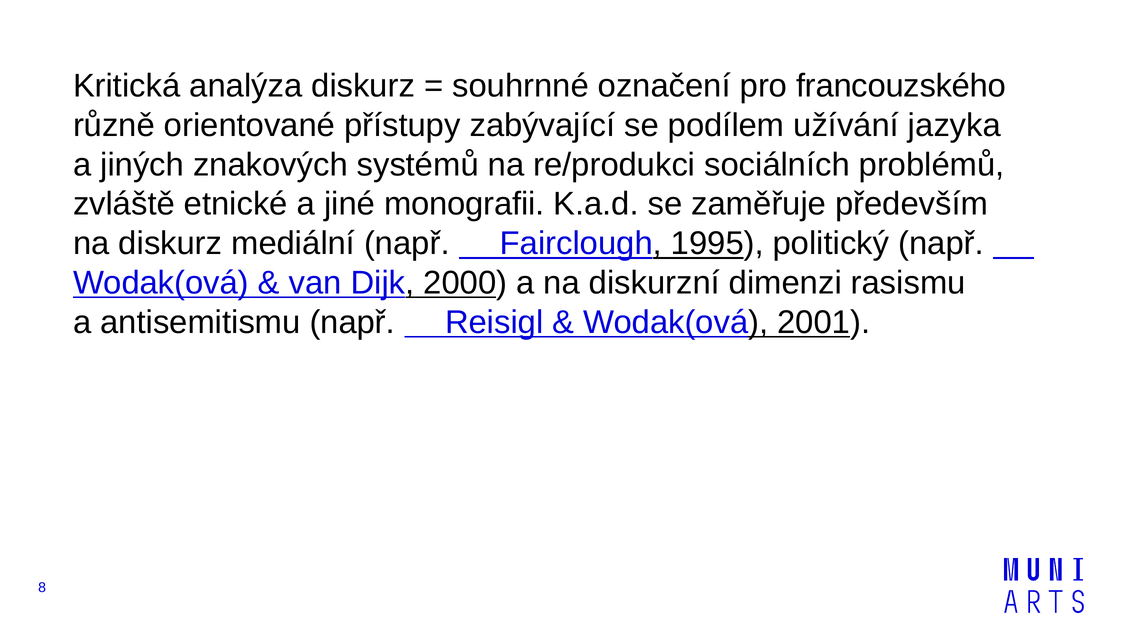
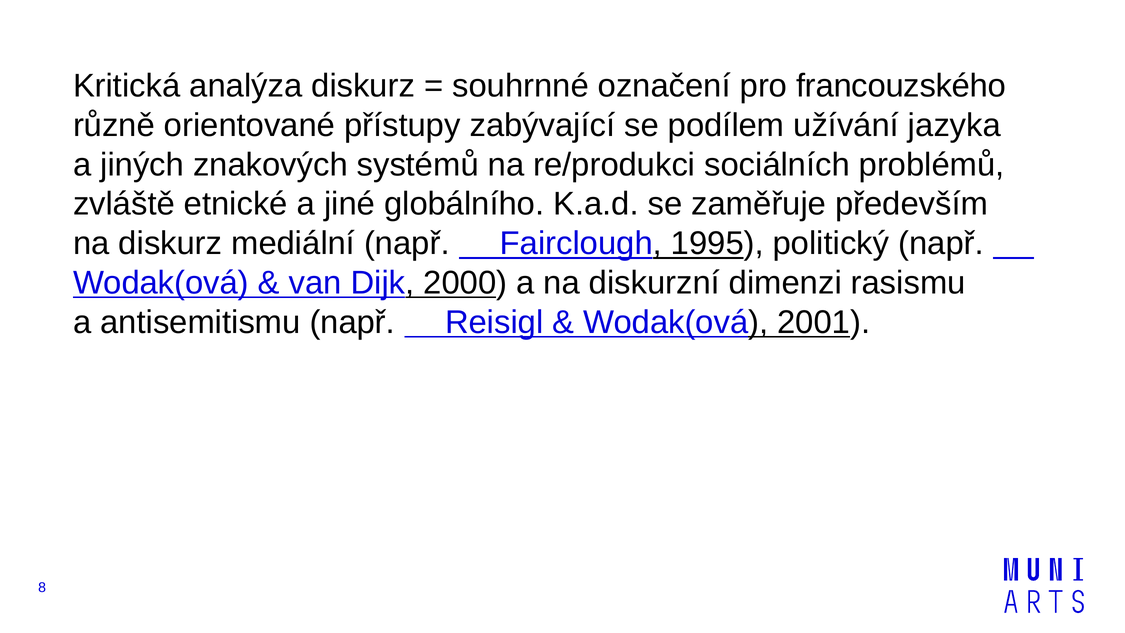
monografii: monografii -> globálního
